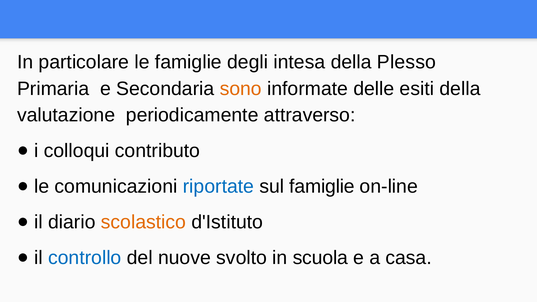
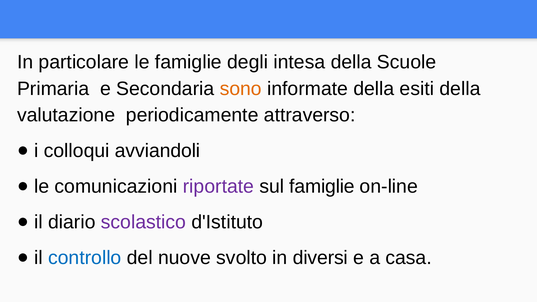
Plesso: Plesso -> Scuole
informate delle: delle -> della
contributo: contributo -> avviandoli
riportate colour: blue -> purple
scolastico colour: orange -> purple
scuola: scuola -> diversi
